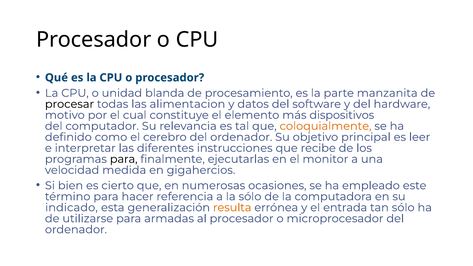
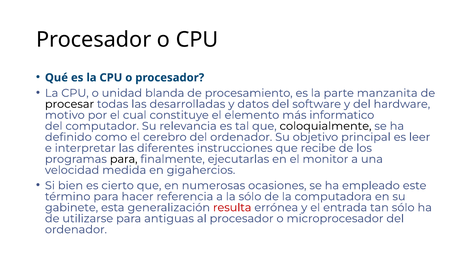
alimentacion: alimentacion -> desarrolladas
dispositivos: dispositivos -> informatico
coloquialmente colour: orange -> black
indicado: indicado -> gabinete
resulta colour: orange -> red
armadas: armadas -> antiguas
